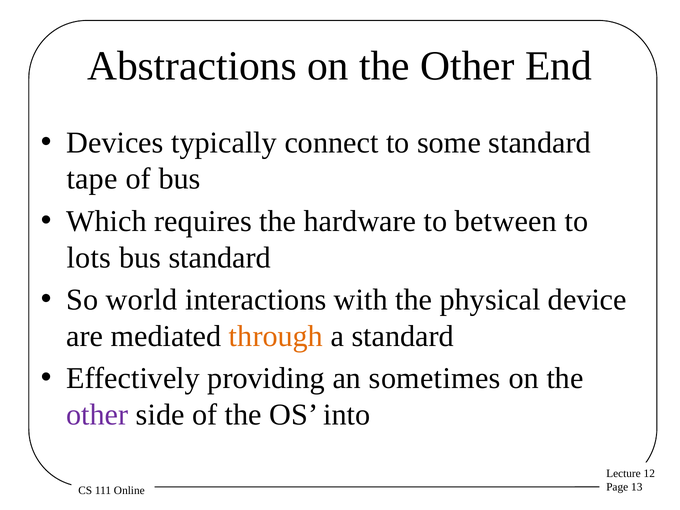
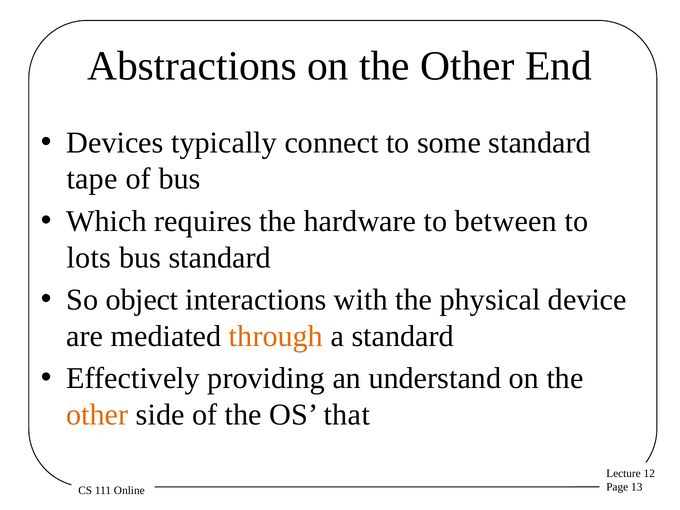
world: world -> object
sometimes: sometimes -> understand
other at (97, 415) colour: purple -> orange
into: into -> that
